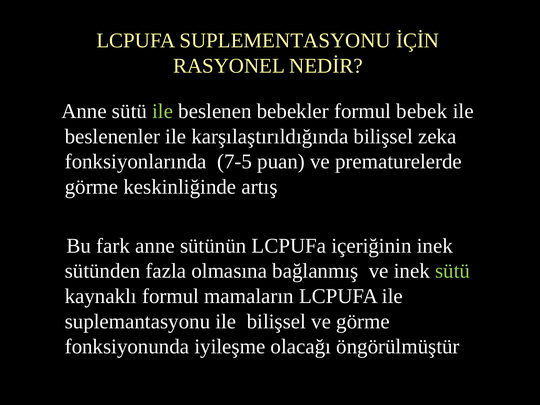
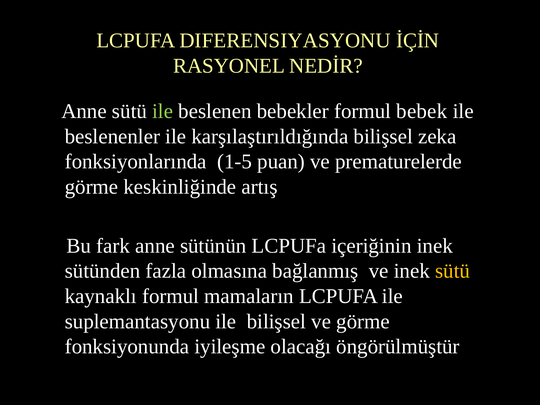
SUPLEMENTASYONU: SUPLEMENTASYONU -> DIFERENSIYASYONU
7-5: 7-5 -> 1-5
sütü at (453, 271) colour: light green -> yellow
